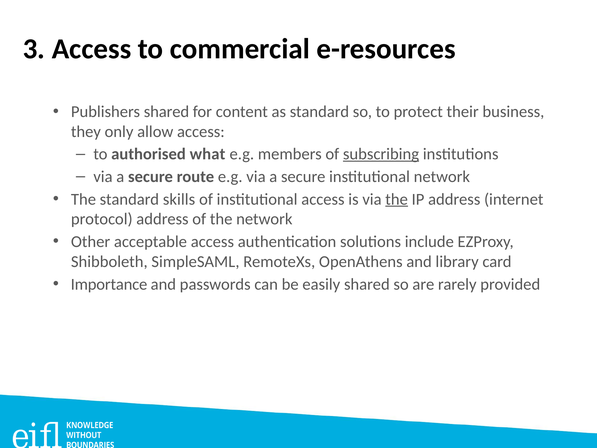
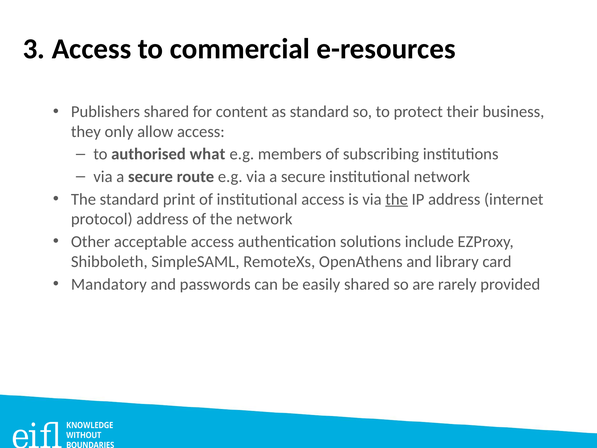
subscribing underline: present -> none
skills: skills -> print
Importance: Importance -> Mandatory
